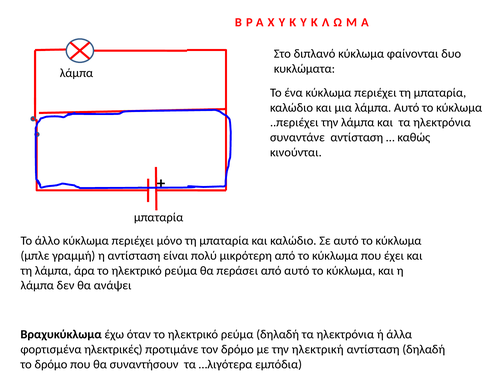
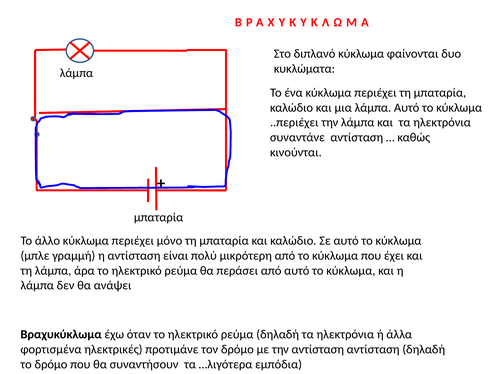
την ηλεκτρική: ηλεκτρική -> αντίσταση
